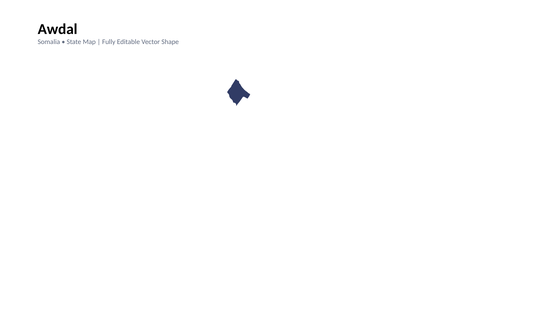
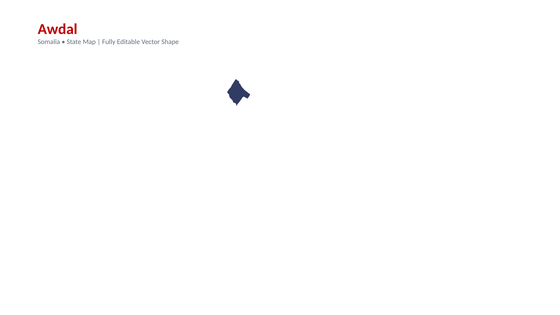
Awdal colour: black -> red
